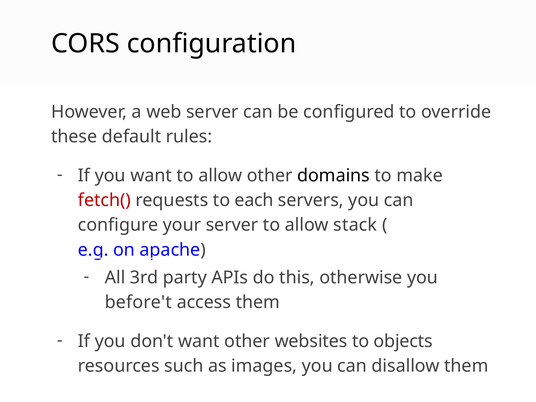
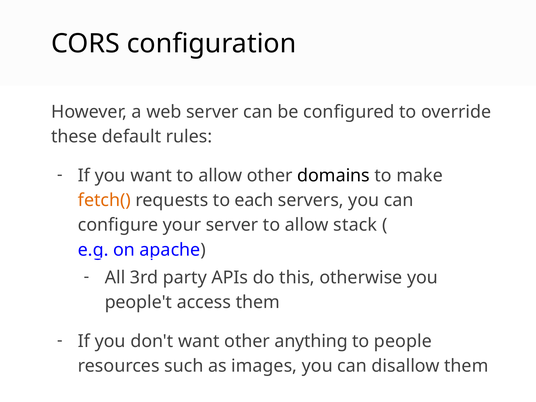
fetch( colour: red -> orange
before't: before't -> people't
websites: websites -> anything
objects: objects -> people
